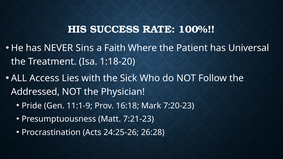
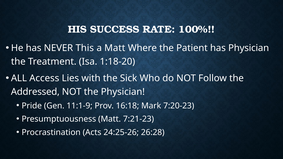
Sins: Sins -> This
a Faith: Faith -> Matt
has Universal: Universal -> Physician
